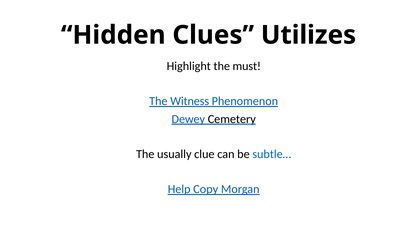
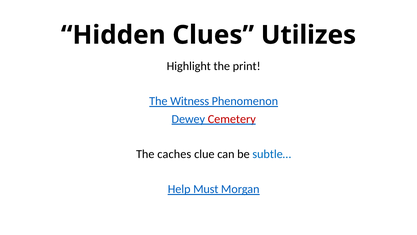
must: must -> print
Cemetery colour: black -> red
usually: usually -> caches
Copy: Copy -> Must
